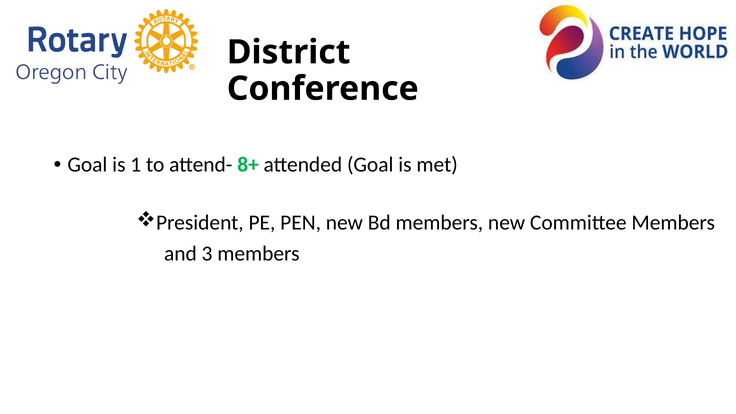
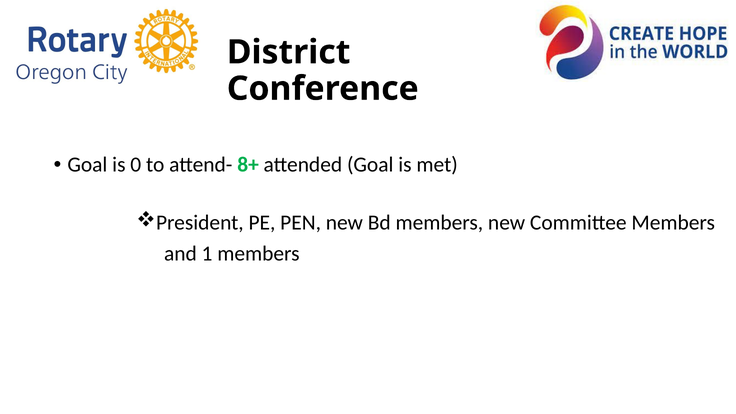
1: 1 -> 0
3: 3 -> 1
